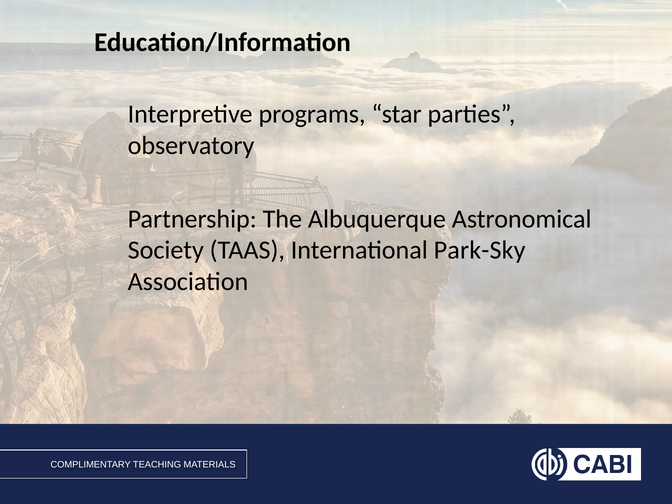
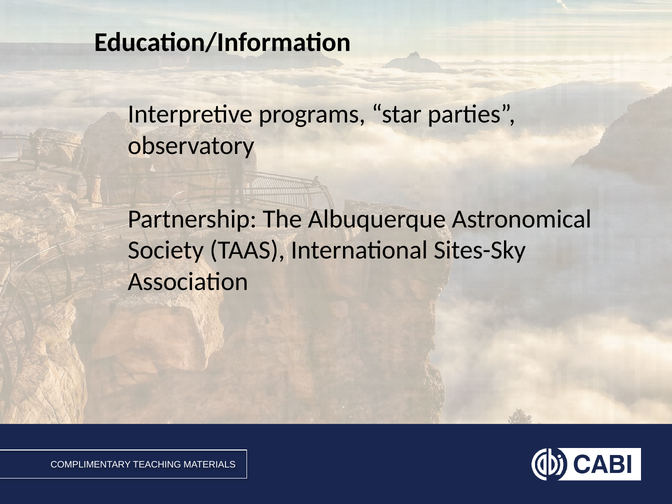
Park-Sky: Park-Sky -> Sites-Sky
